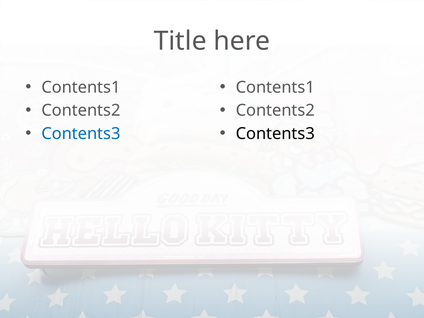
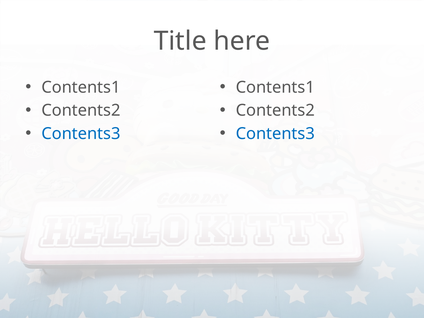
Contents3 at (275, 134) colour: black -> blue
